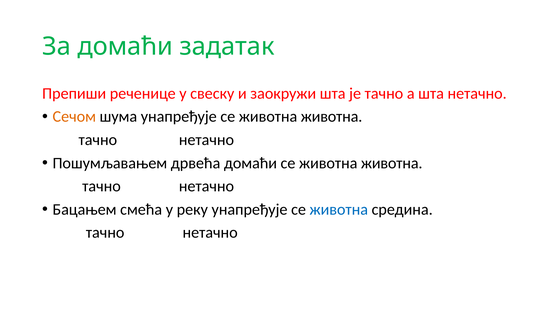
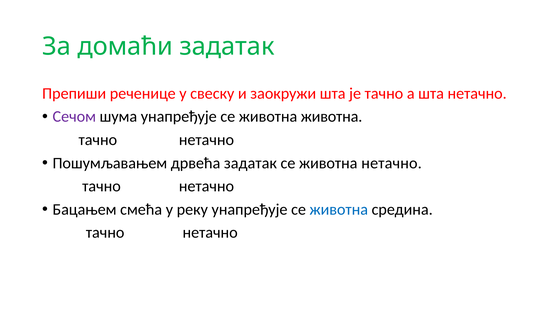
Сечом colour: orange -> purple
дрвећа домаћи: домаћи -> задатак
животна at (392, 163): животна -> нетачно
